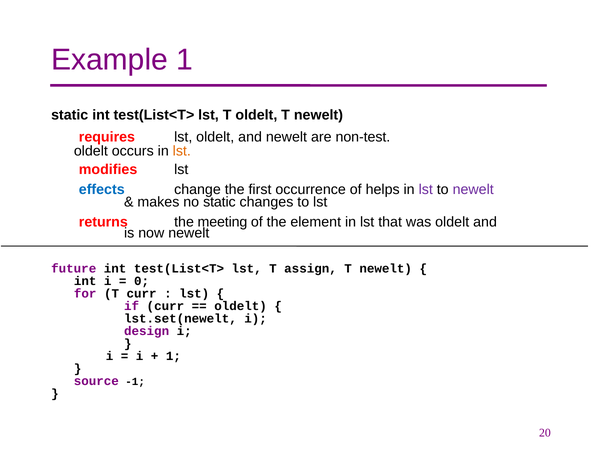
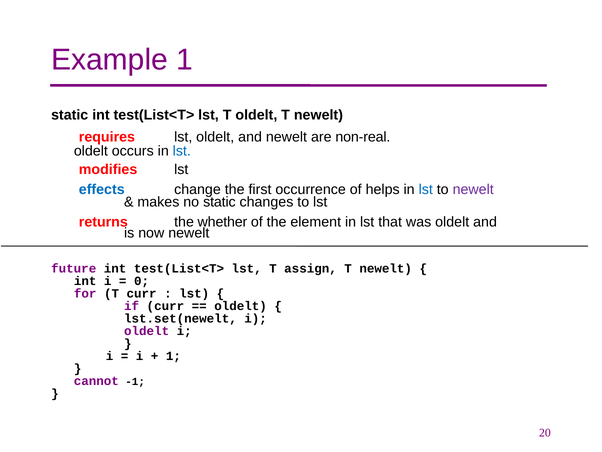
non-test: non-test -> non-real
lst at (182, 151) colour: orange -> blue
lst at (426, 189) colour: purple -> blue
meeting: meeting -> whether
design at (147, 331): design -> oldelt
source: source -> cannot
